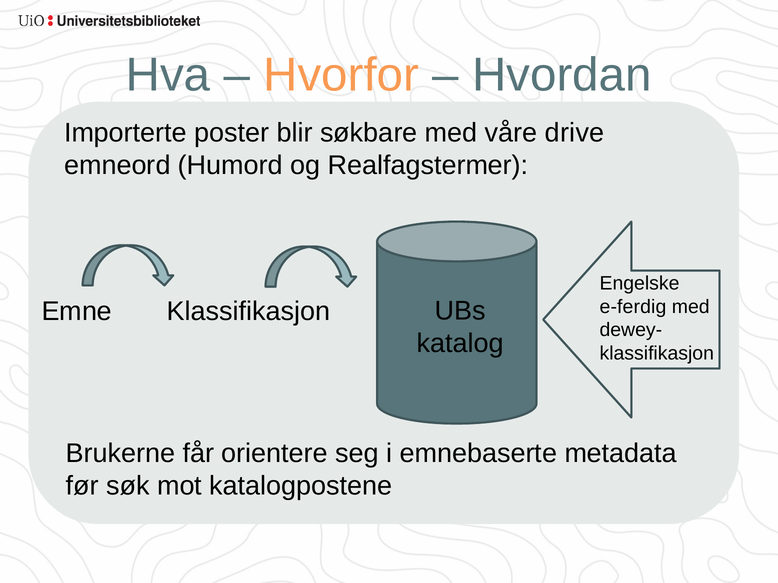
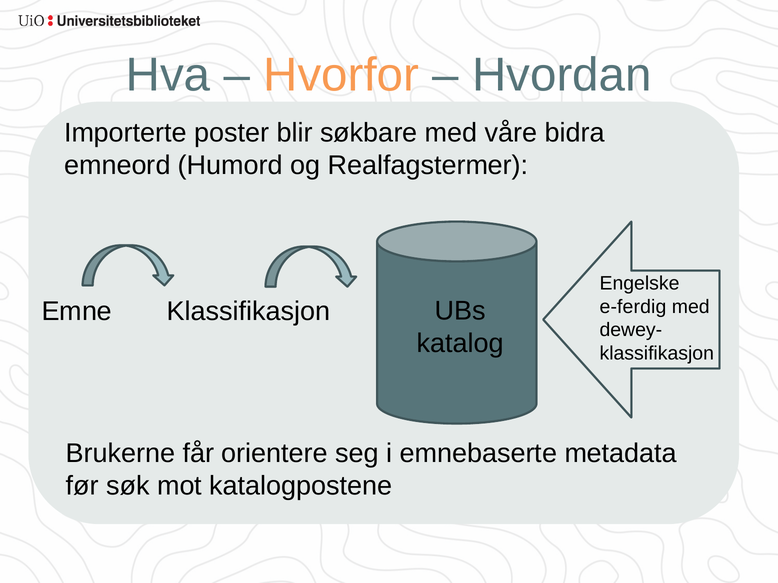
drive: drive -> bidra
